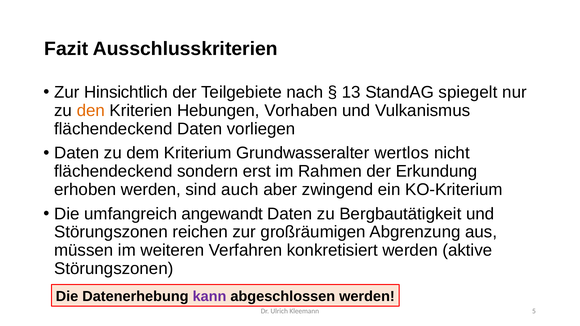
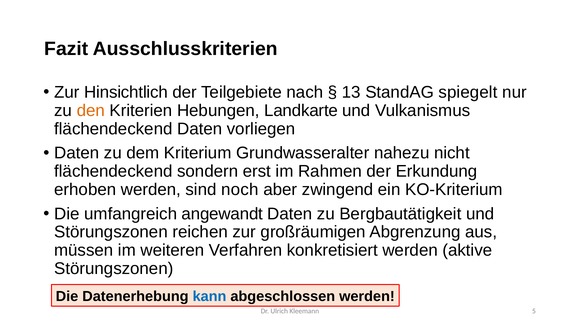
Vorhaben: Vorhaben -> Landkarte
wertlos: wertlos -> nahezu
auch: auch -> noch
kann colour: purple -> blue
